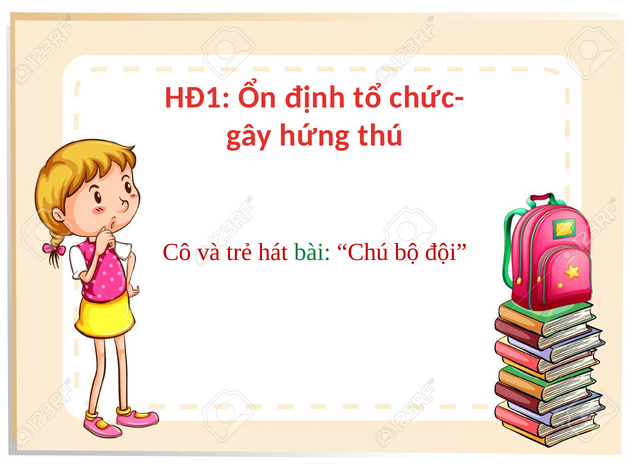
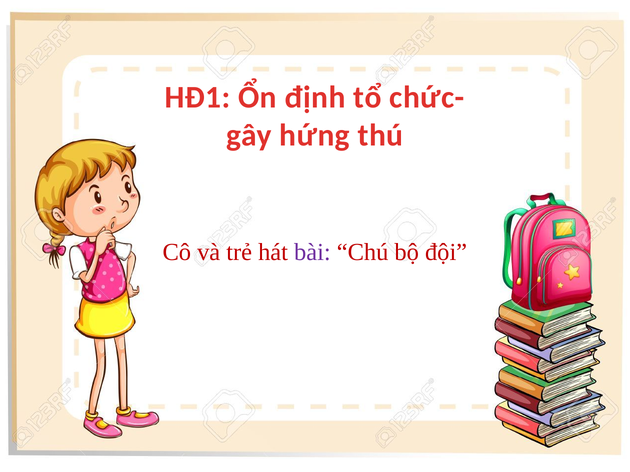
bài colour: green -> purple
